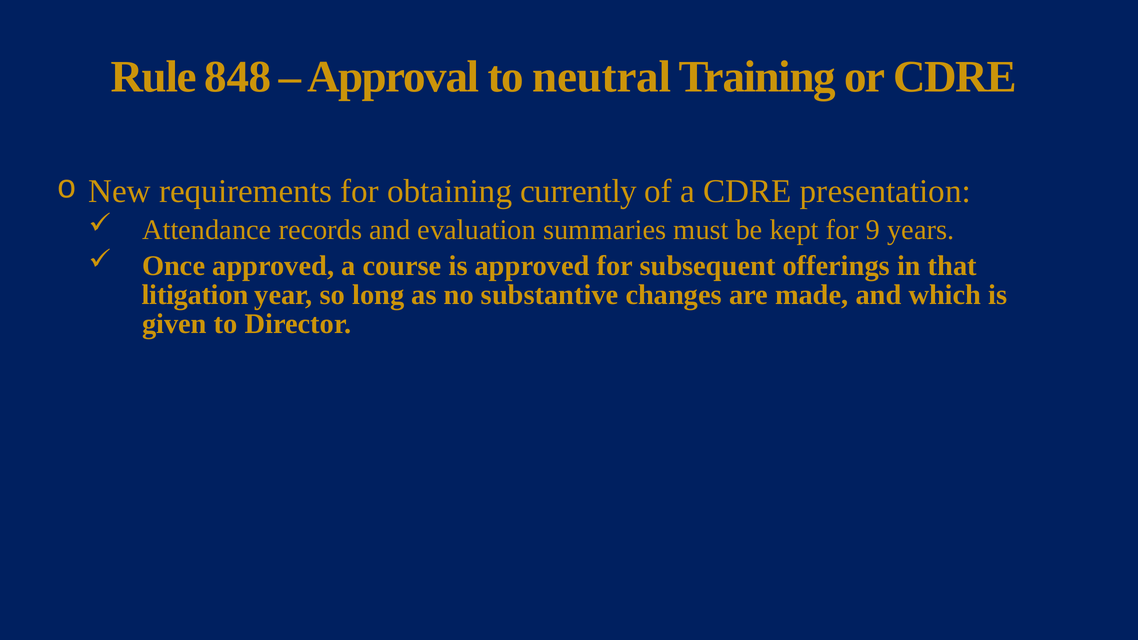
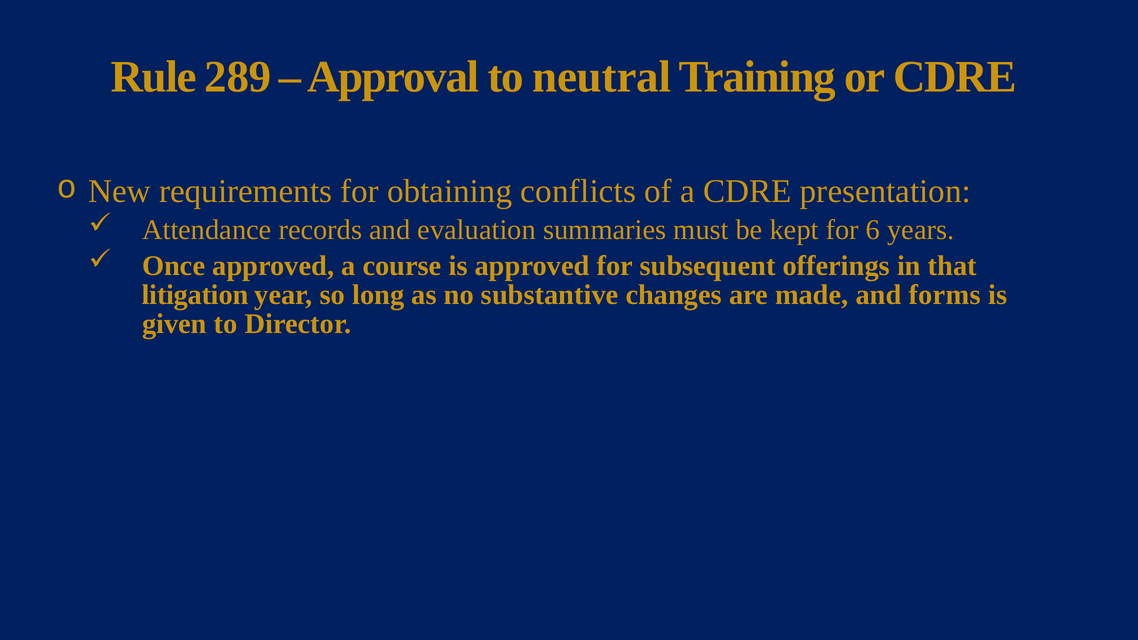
848: 848 -> 289
currently: currently -> conflicts
9: 9 -> 6
which: which -> forms
